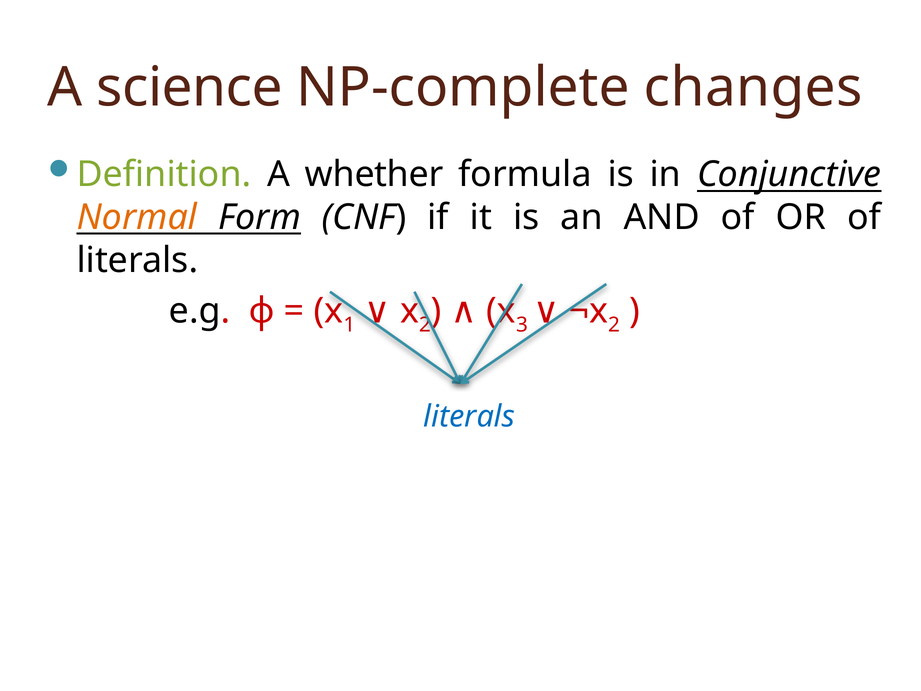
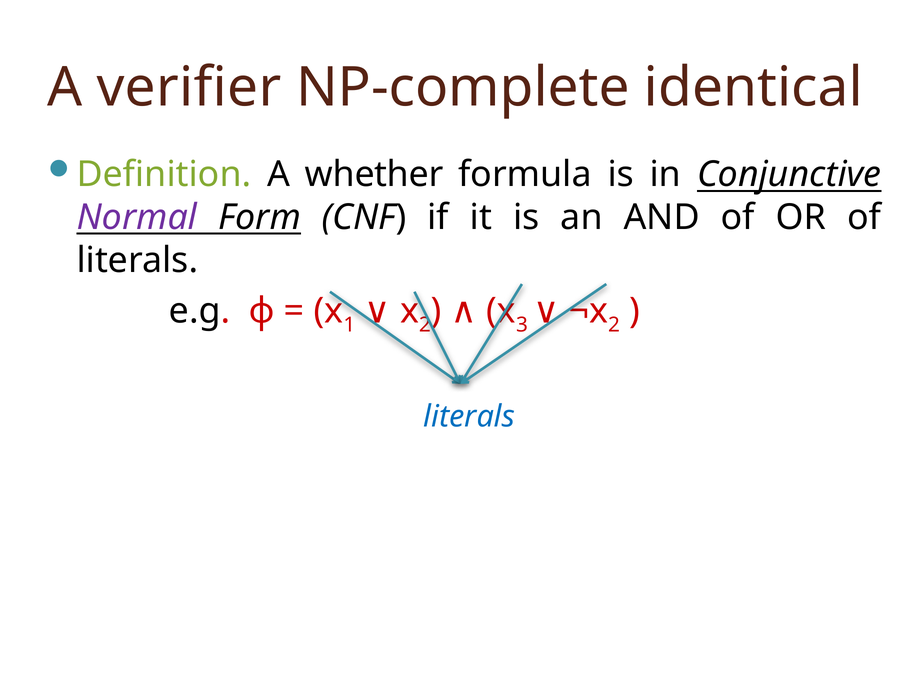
science: science -> verifier
changes: changes -> identical
Normal colour: orange -> purple
